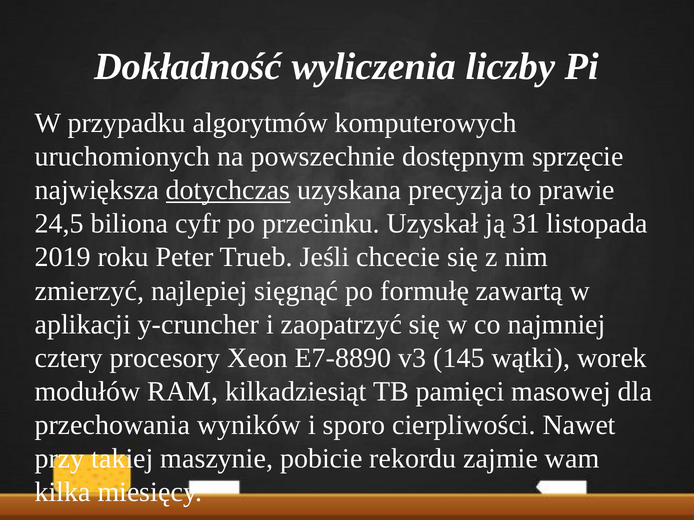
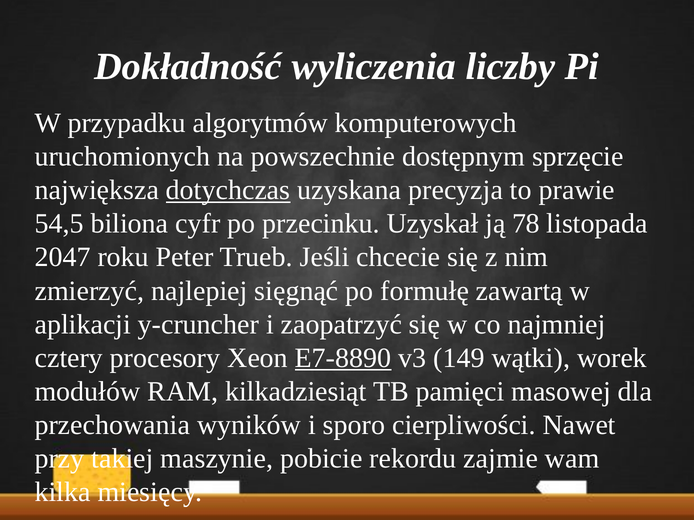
24,5: 24,5 -> 54,5
31: 31 -> 78
2019: 2019 -> 2047
E7-8890 underline: none -> present
145: 145 -> 149
